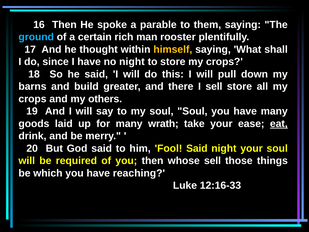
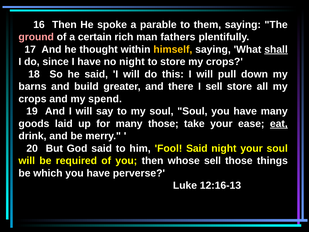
ground colour: light blue -> pink
rooster: rooster -> fathers
shall underline: none -> present
others: others -> spend
many wrath: wrath -> those
reaching: reaching -> perverse
12:16-33: 12:16-33 -> 12:16-13
